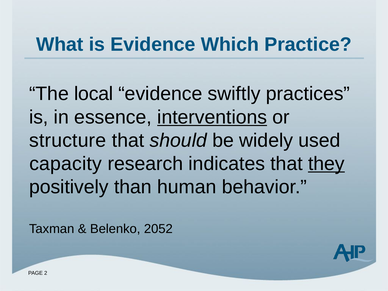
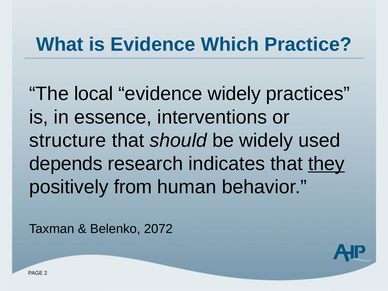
evidence swiftly: swiftly -> widely
interventions underline: present -> none
capacity: capacity -> depends
than: than -> from
2052: 2052 -> 2072
